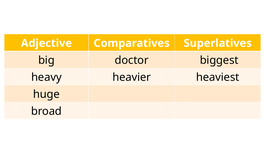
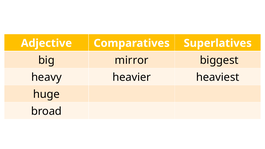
doctor: doctor -> mirror
